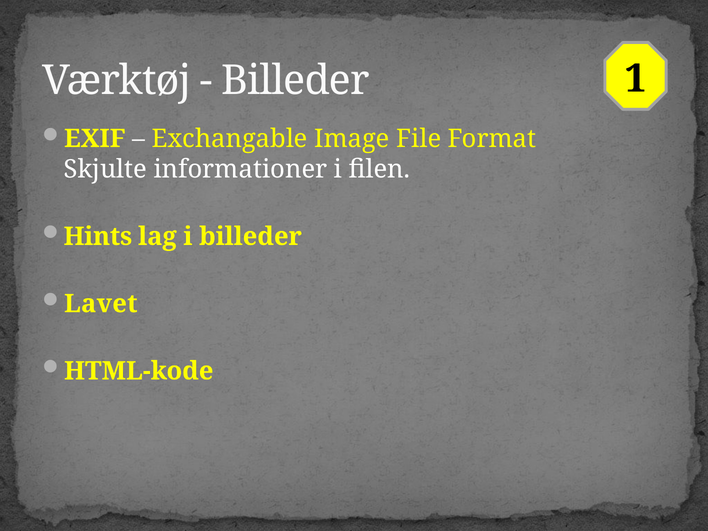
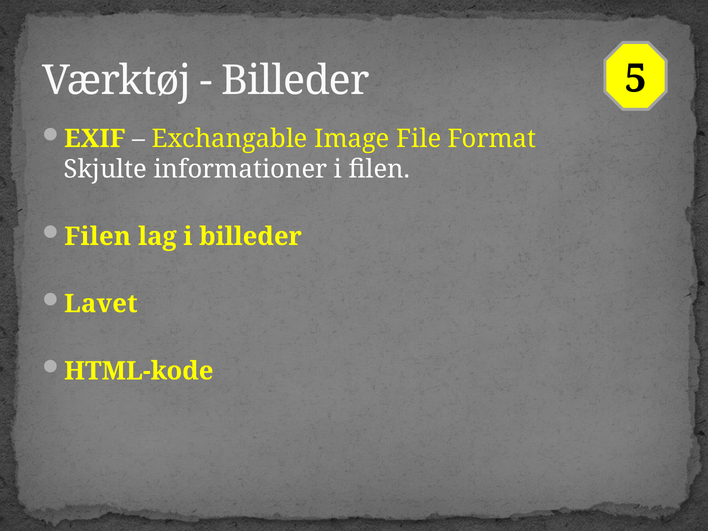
1: 1 -> 5
Hints at (98, 236): Hints -> Filen
